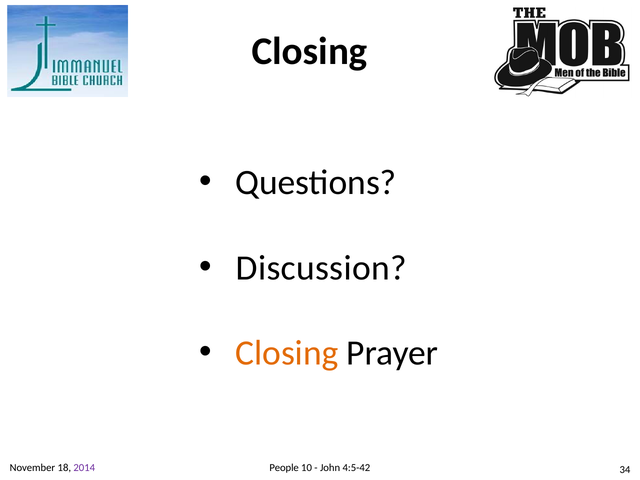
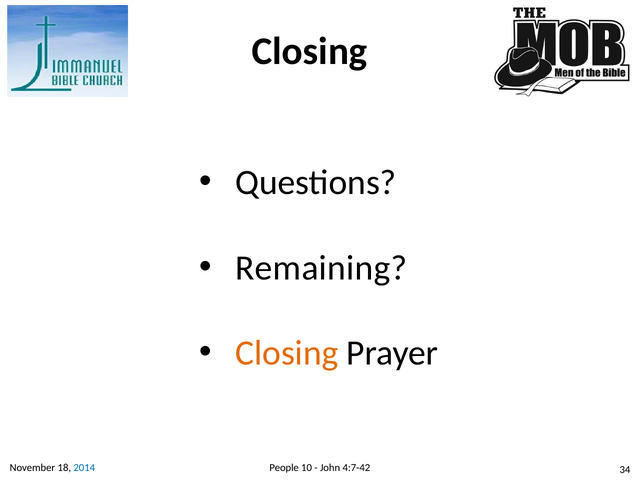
Discussion: Discussion -> Remaining
2014 colour: purple -> blue
4:5-42: 4:5-42 -> 4:7-42
